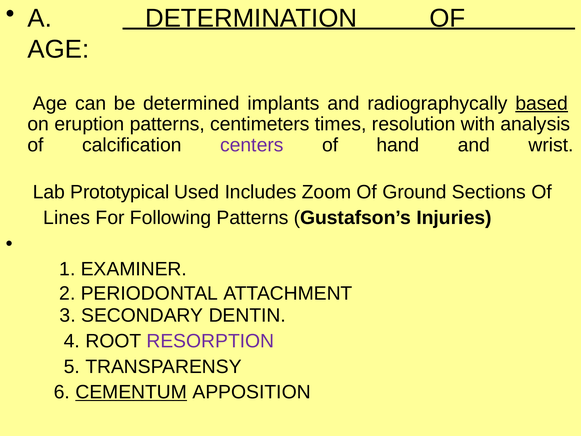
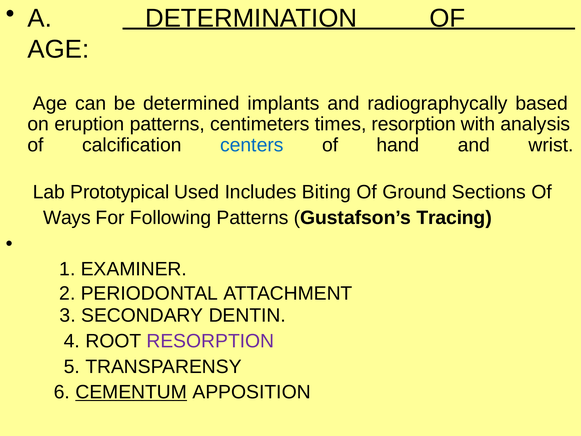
based underline: present -> none
times resolution: resolution -> resorption
centers colour: purple -> blue
Zoom: Zoom -> Biting
Lines: Lines -> Ways
Injuries: Injuries -> Tracing
